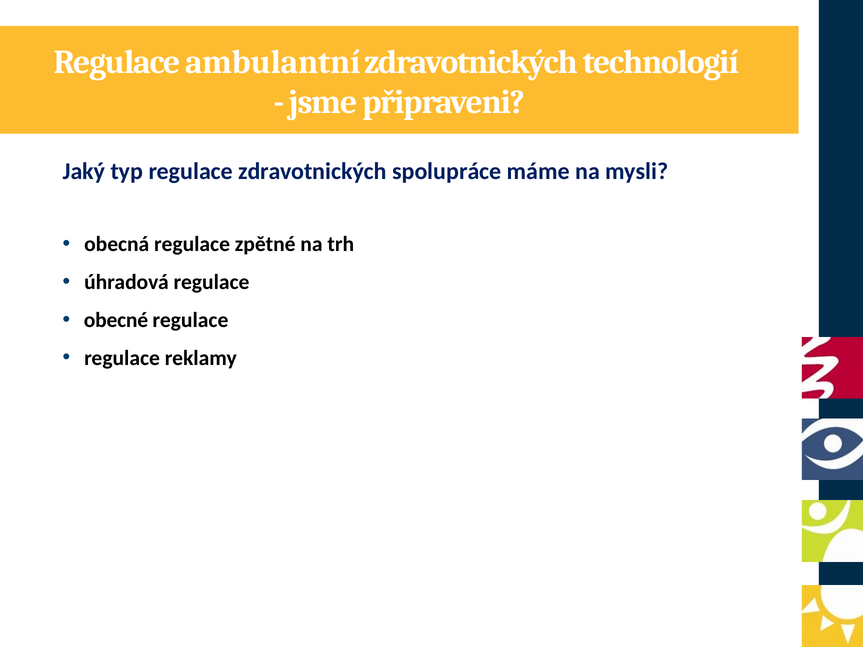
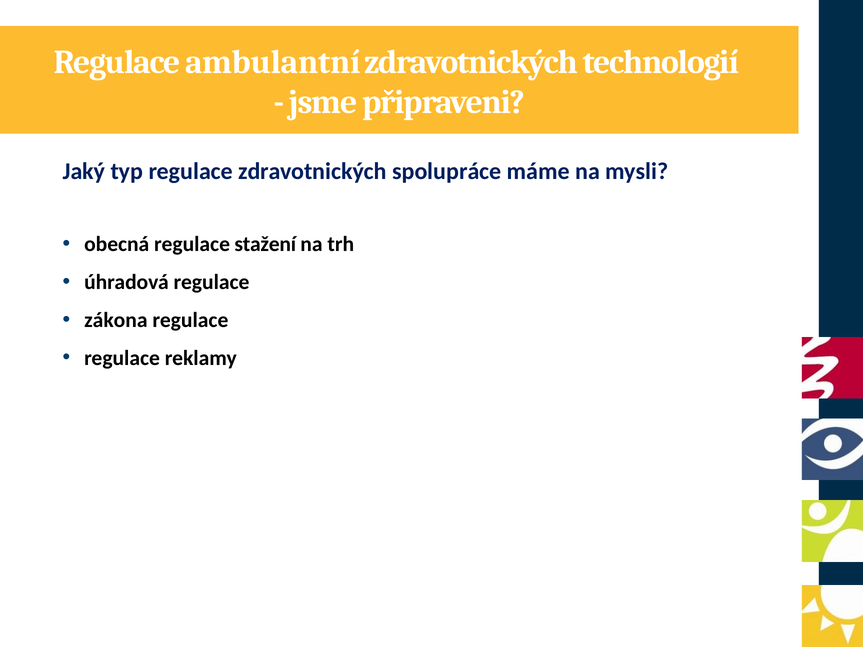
zpětné: zpětné -> stažení
obecné: obecné -> zákona
